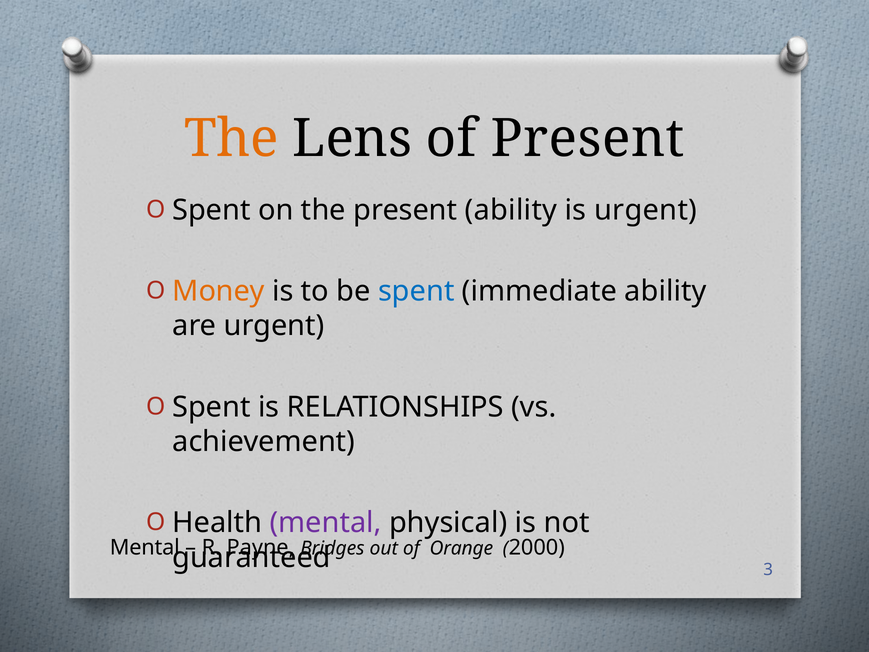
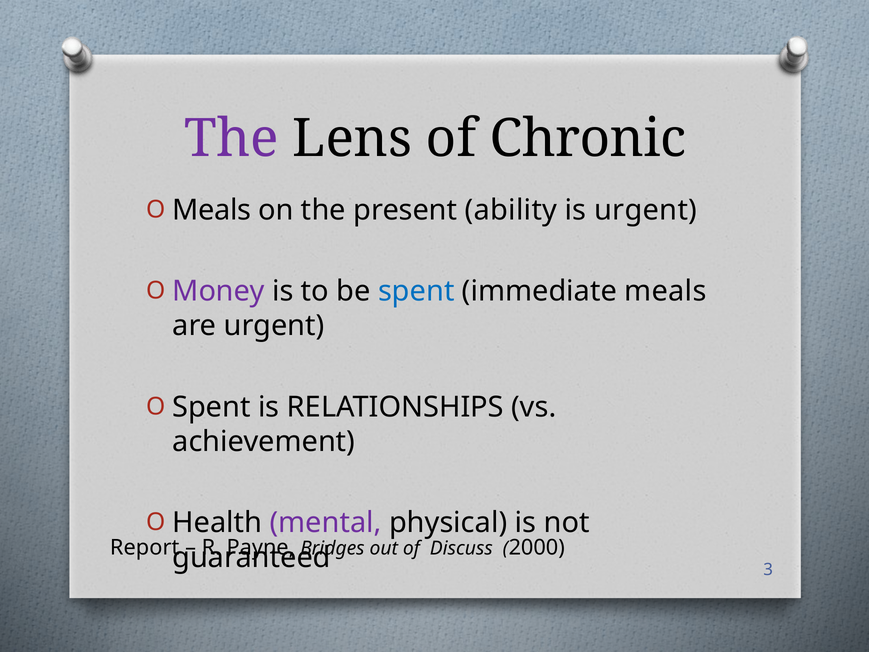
The at (231, 139) colour: orange -> purple
of Present: Present -> Chronic
Spent at (211, 210): Spent -> Meals
Money colour: orange -> purple
immediate ability: ability -> meals
Mental at (145, 547): Mental -> Report
Orange: Orange -> Discuss
